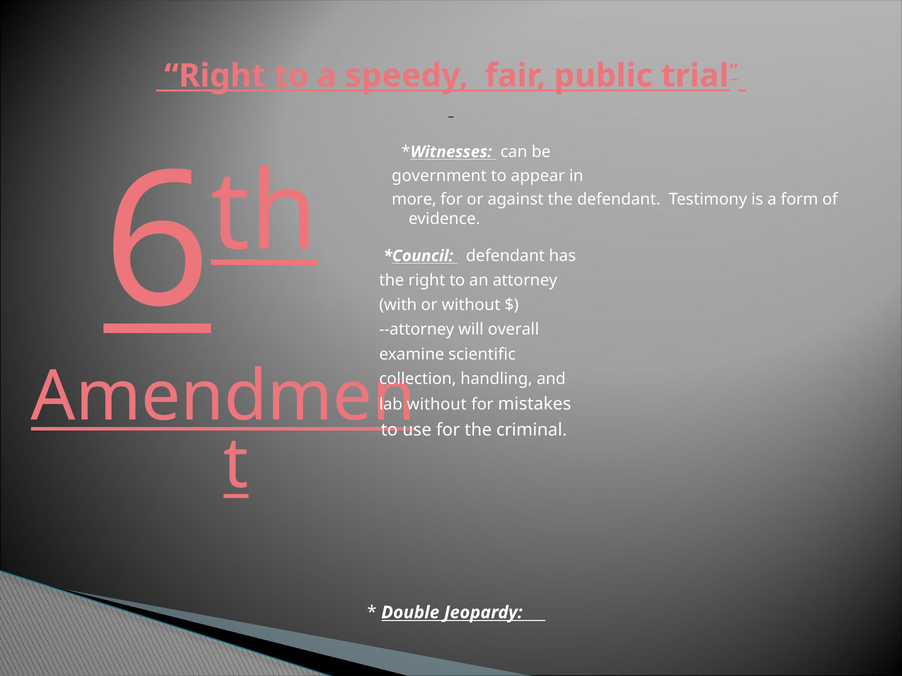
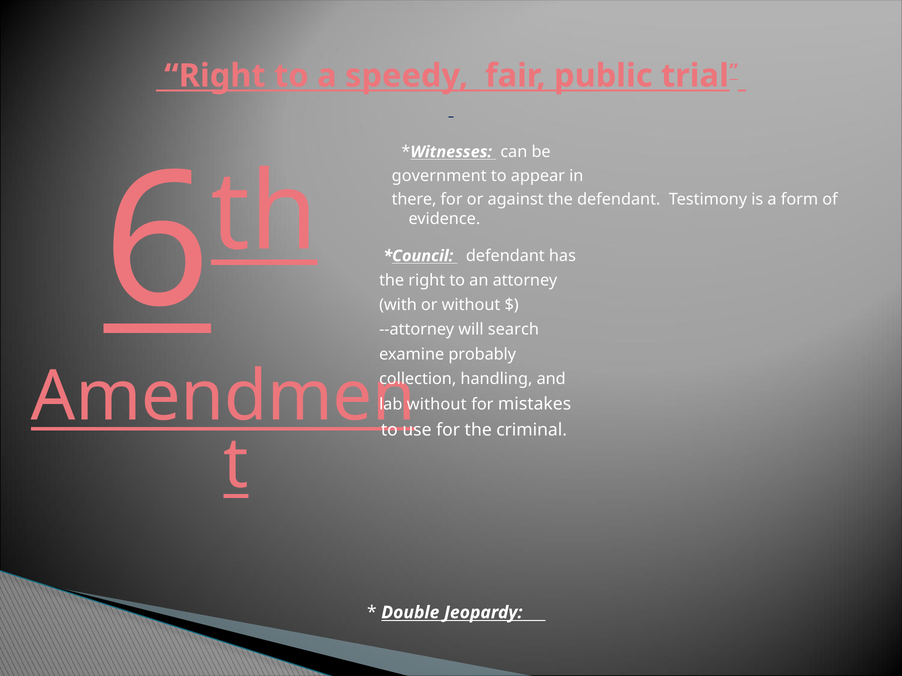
more: more -> there
overall: overall -> search
scientific: scientific -> probably
